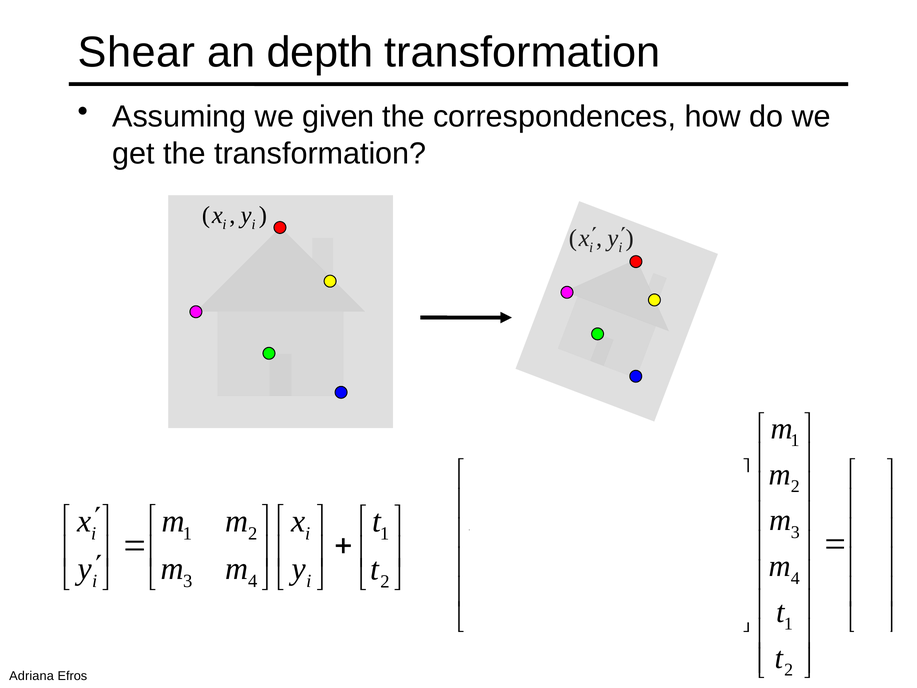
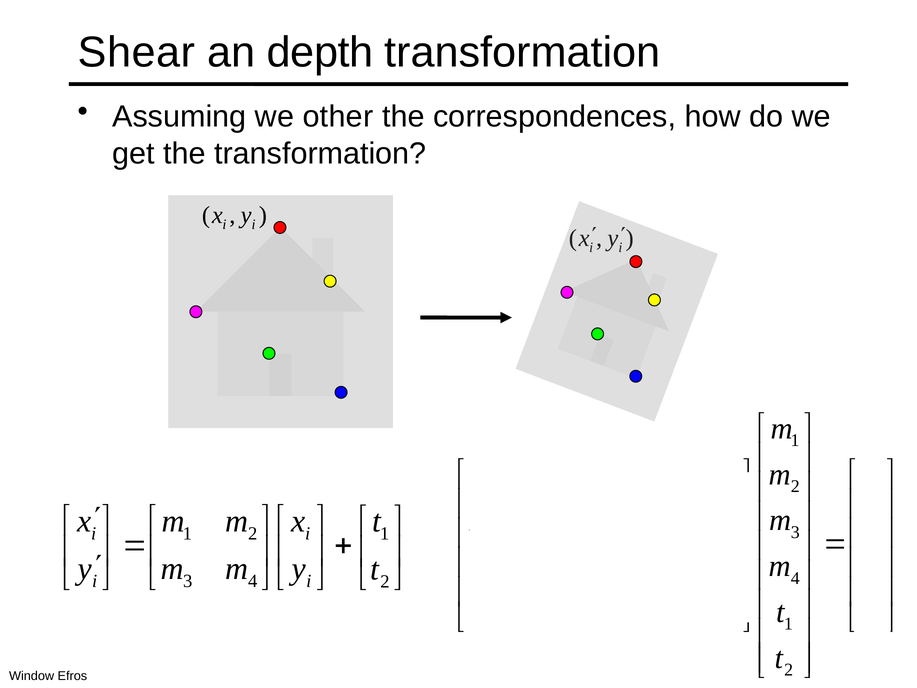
given: given -> other
Adriana: Adriana -> Window
